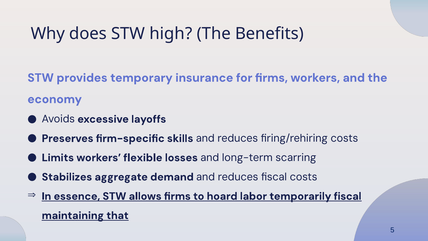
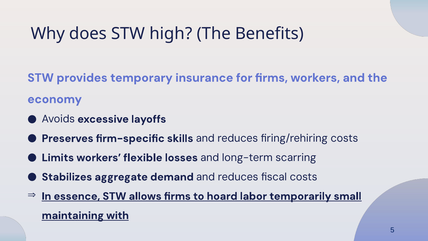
temporarily fiscal: fiscal -> small
that: that -> with
